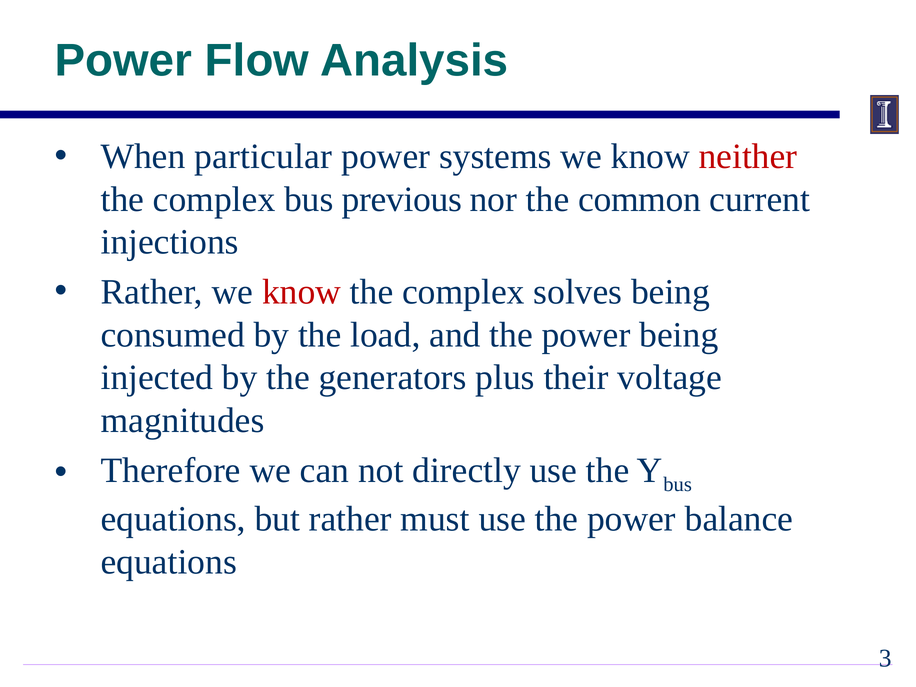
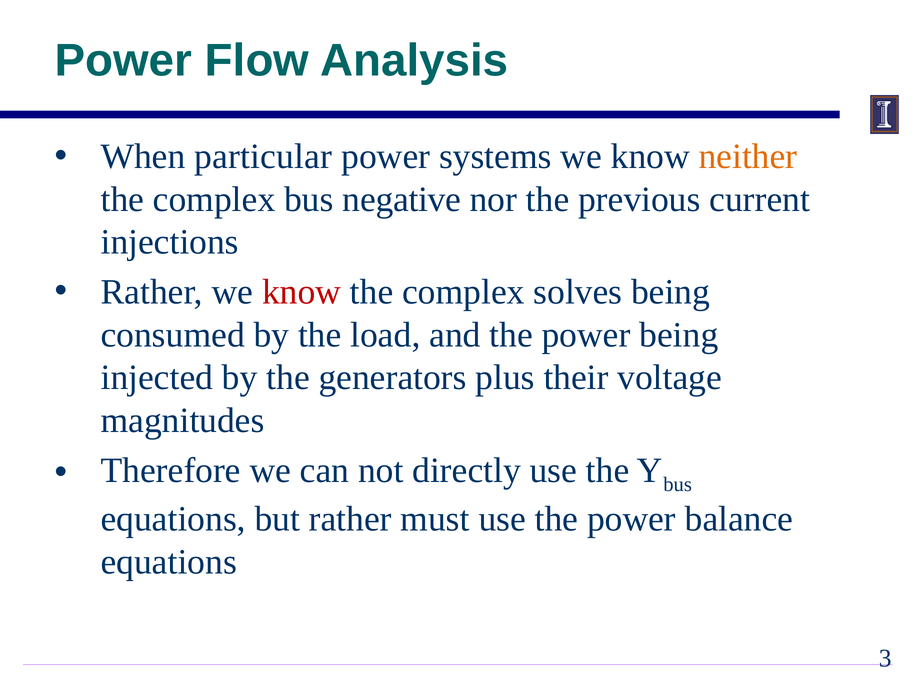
neither colour: red -> orange
previous: previous -> negative
common: common -> previous
